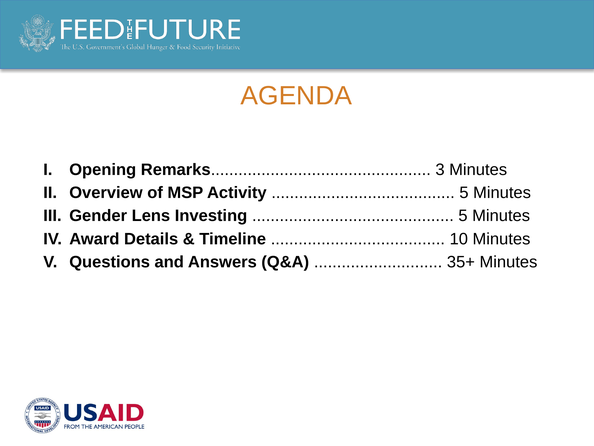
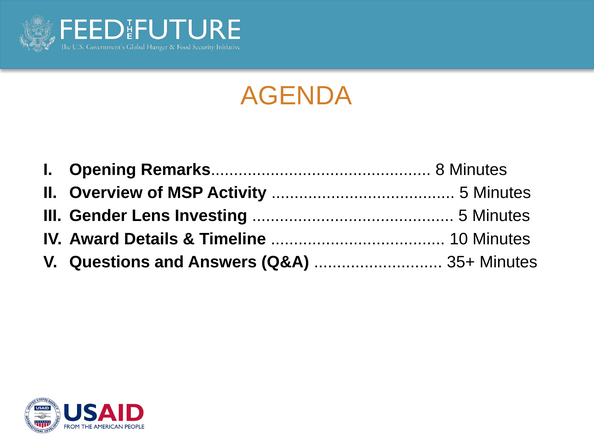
3: 3 -> 8
